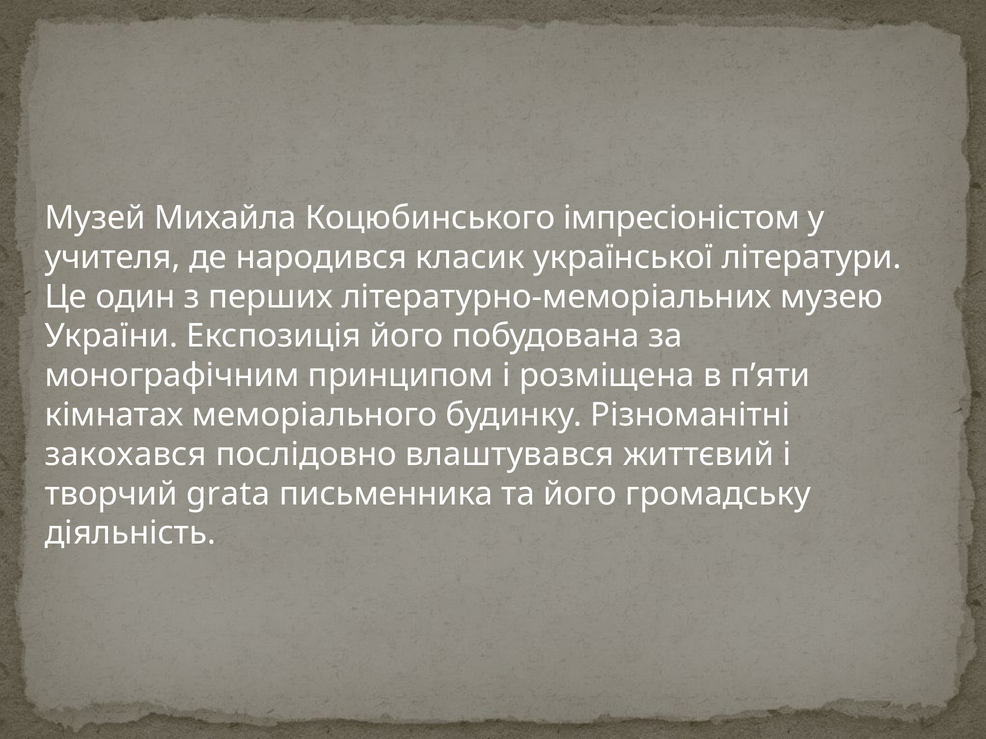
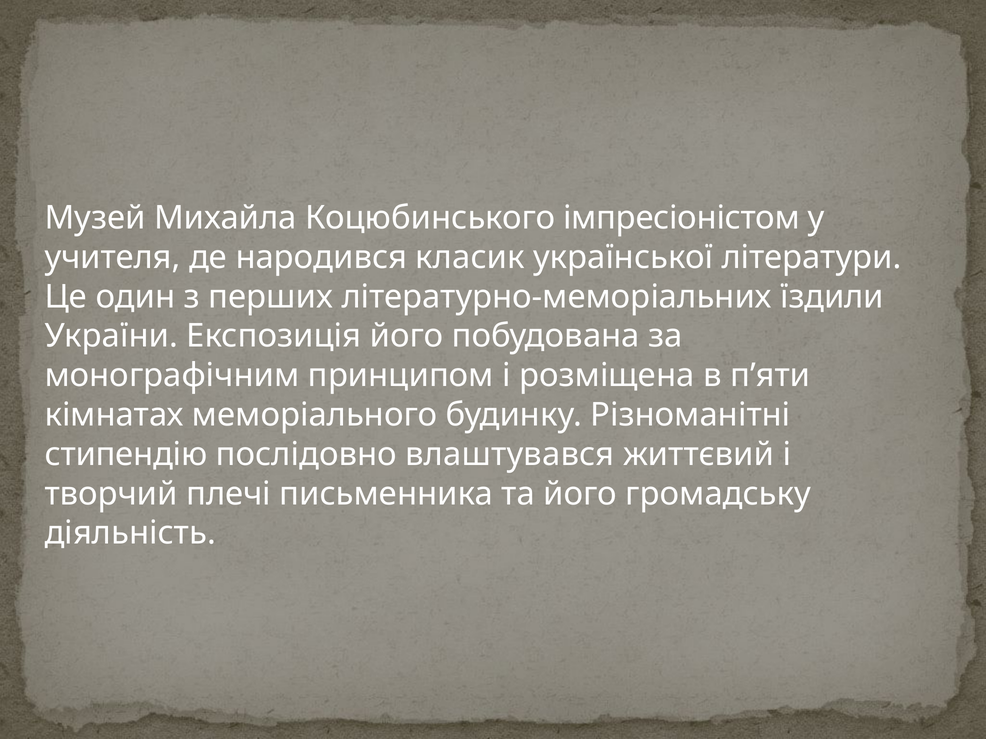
музею: музею -> їздили
закохався: закохався -> стипендію
grata: grata -> плечі
